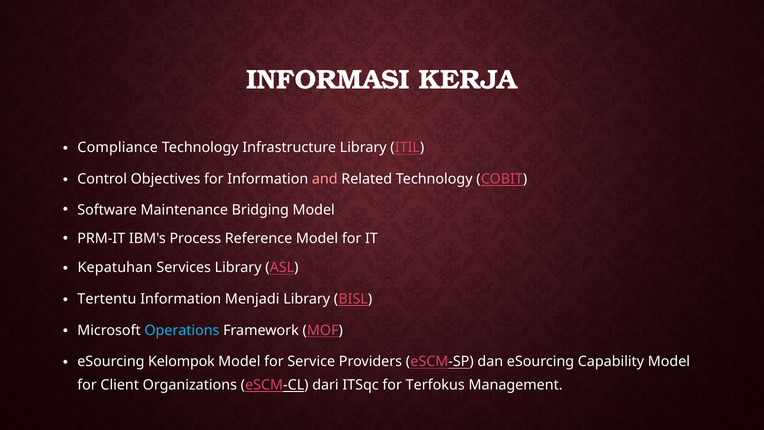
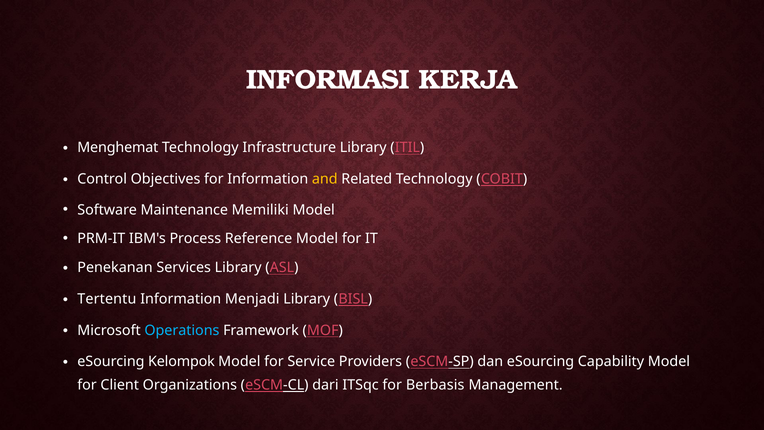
Compliance: Compliance -> Menghemat
and colour: pink -> yellow
Bridging: Bridging -> Memiliki
Kepatuhan: Kepatuhan -> Penekanan
Terfokus: Terfokus -> Berbasis
